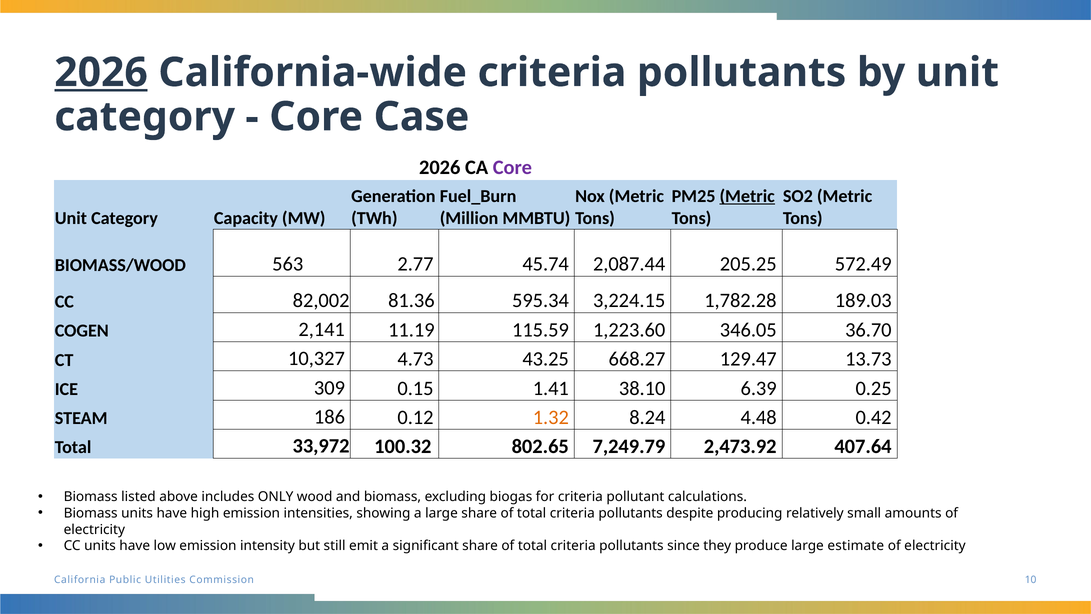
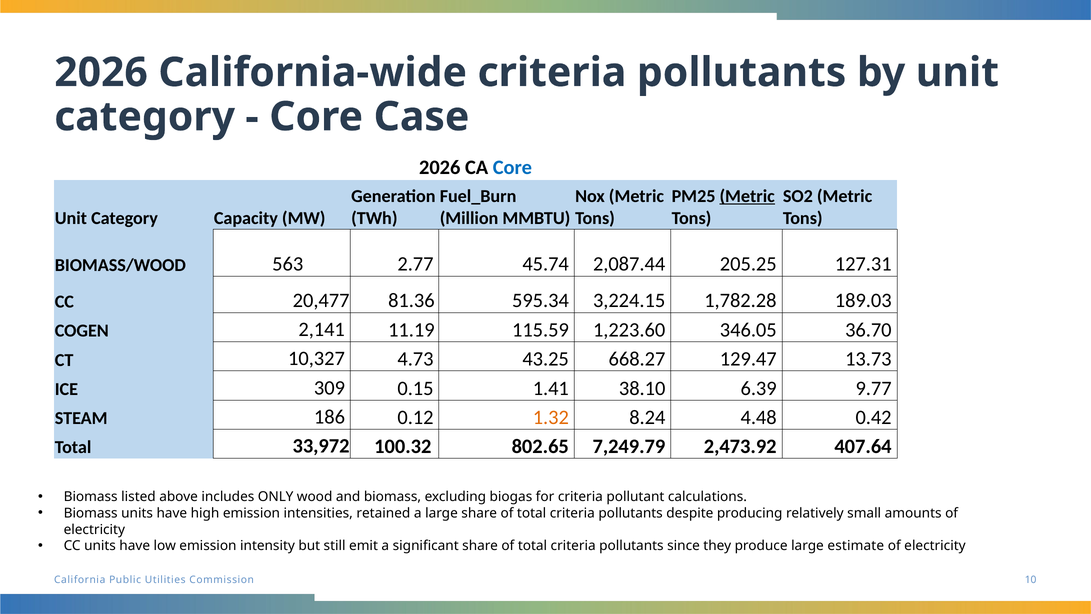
2026 at (101, 73) underline: present -> none
Core at (512, 167) colour: purple -> blue
572.49: 572.49 -> 127.31
82,002: 82,002 -> 20,477
0.25: 0.25 -> 9.77
showing: showing -> retained
